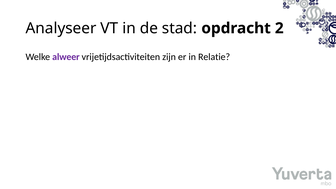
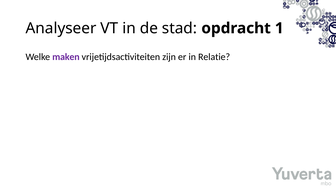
2: 2 -> 1
alweer: alweer -> maken
